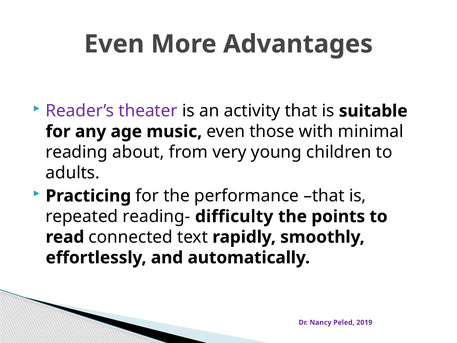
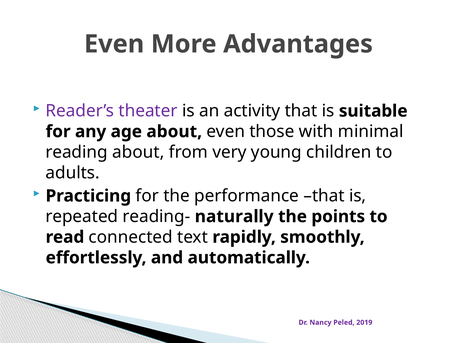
age music: music -> about
difficulty: difficulty -> naturally
